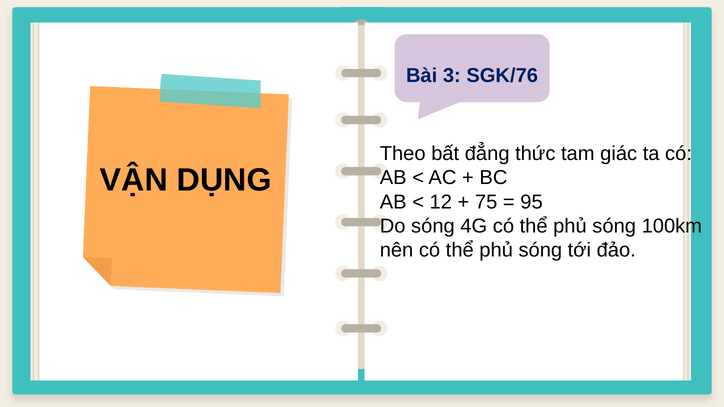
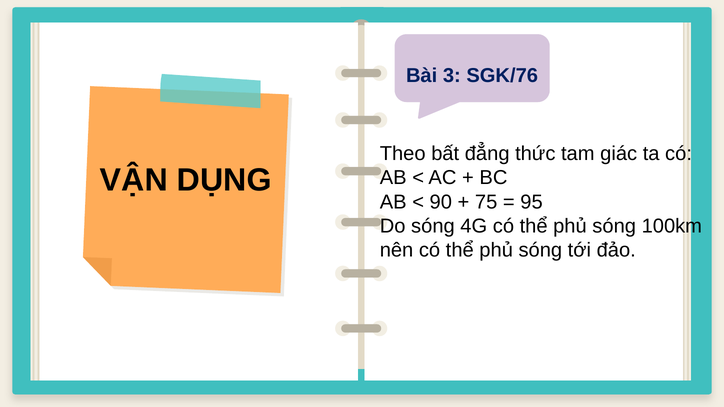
12: 12 -> 90
